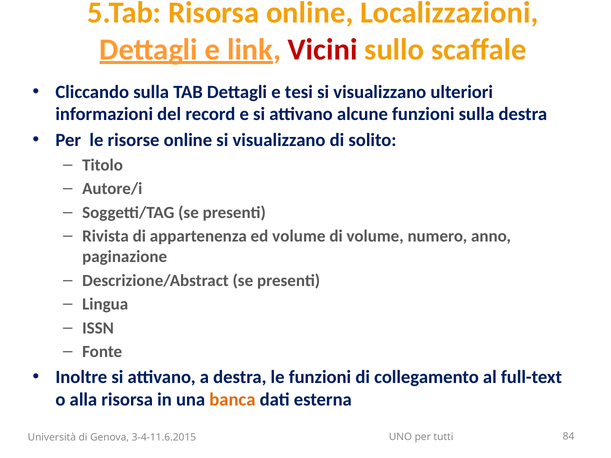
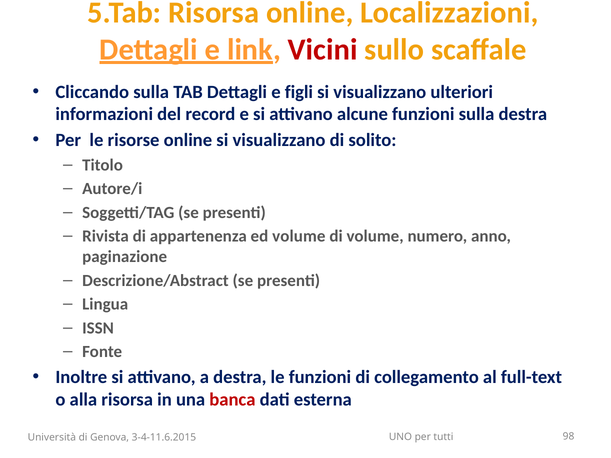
tesi: tesi -> figli
banca colour: orange -> red
84: 84 -> 98
